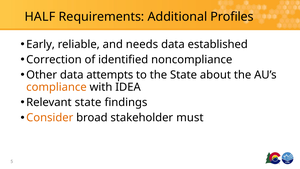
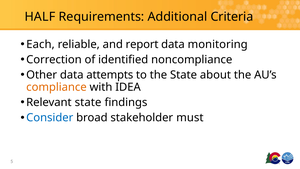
Profiles: Profiles -> Criteria
Early: Early -> Each
needs: needs -> report
established: established -> monitoring
Consider colour: orange -> blue
